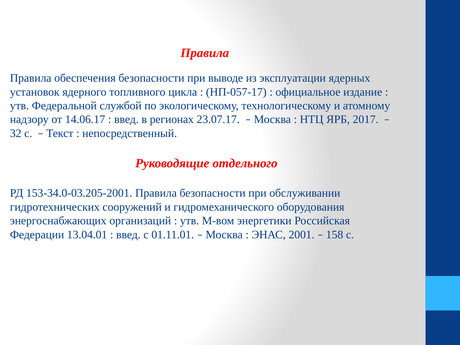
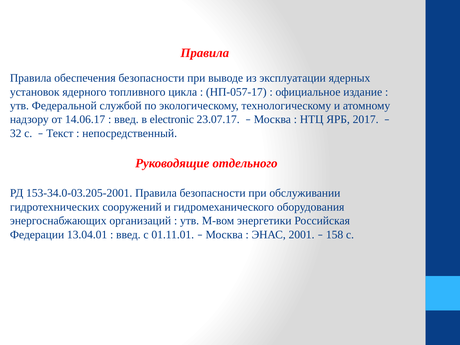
регионах: регионах -> electronic
